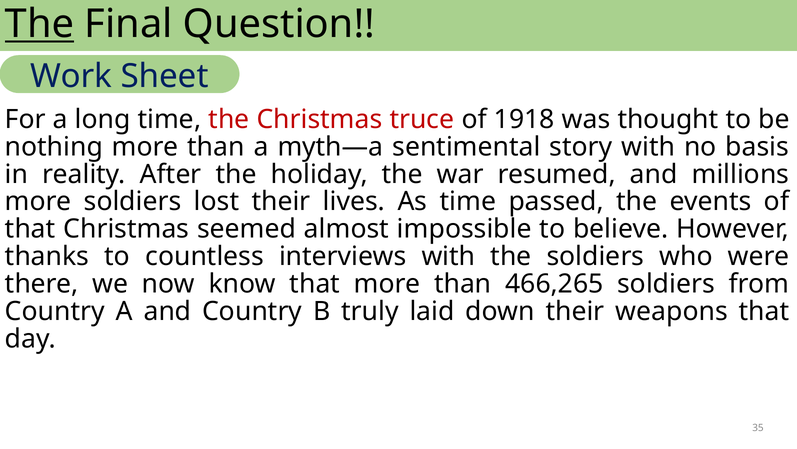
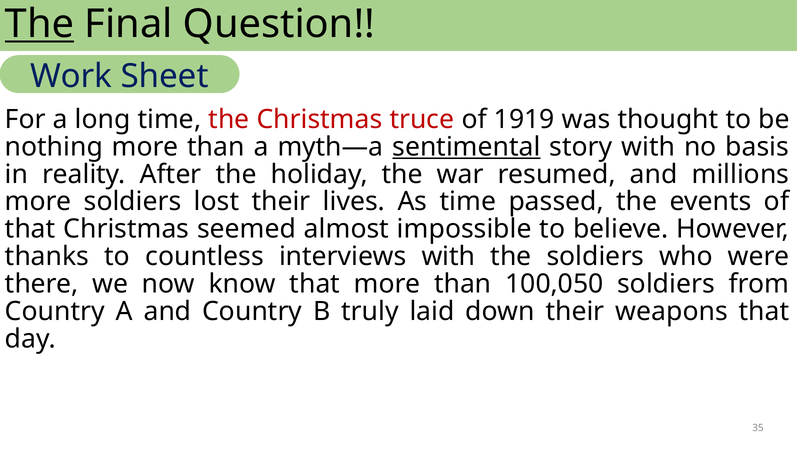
1918: 1918 -> 1919
sentimental underline: none -> present
466,265: 466,265 -> 100,050
